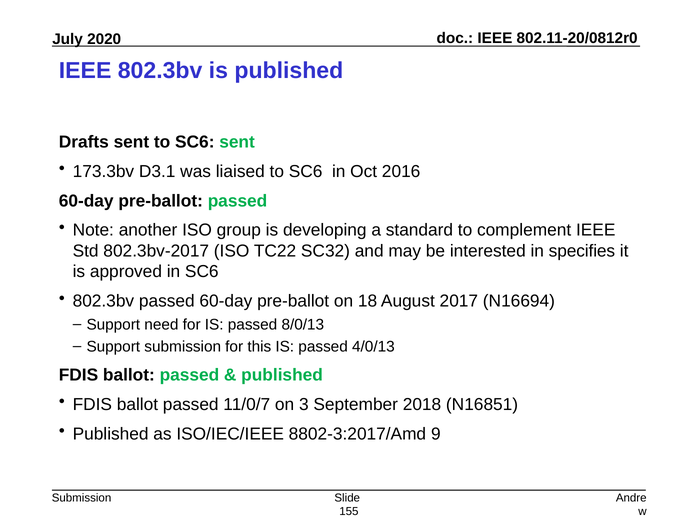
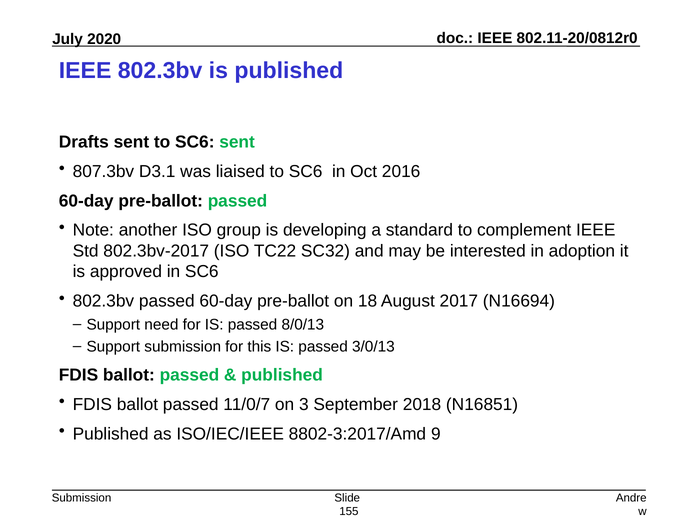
173.3bv: 173.3bv -> 807.3bv
specifies: specifies -> adoption
4/0/13: 4/0/13 -> 3/0/13
